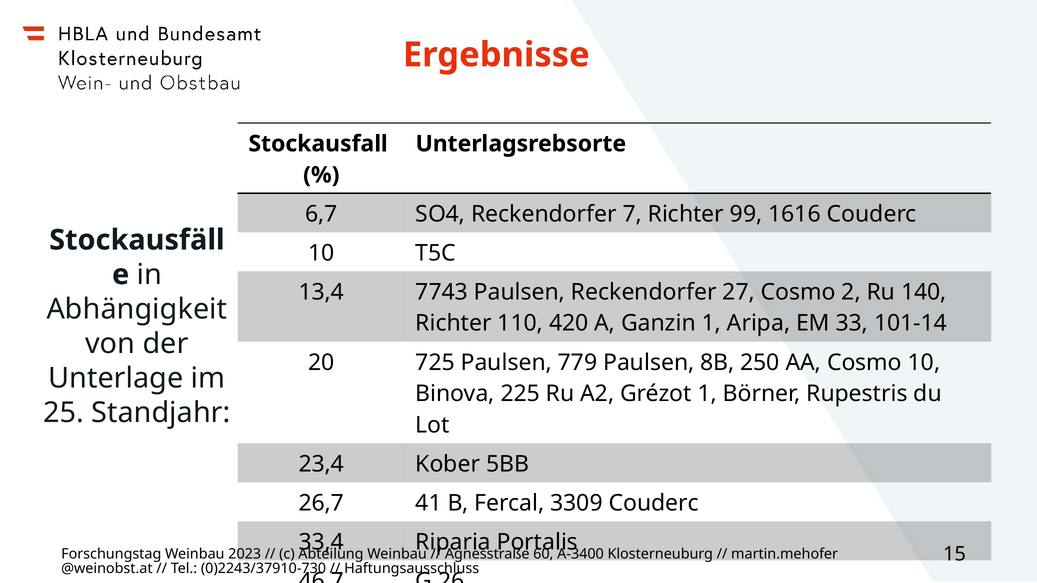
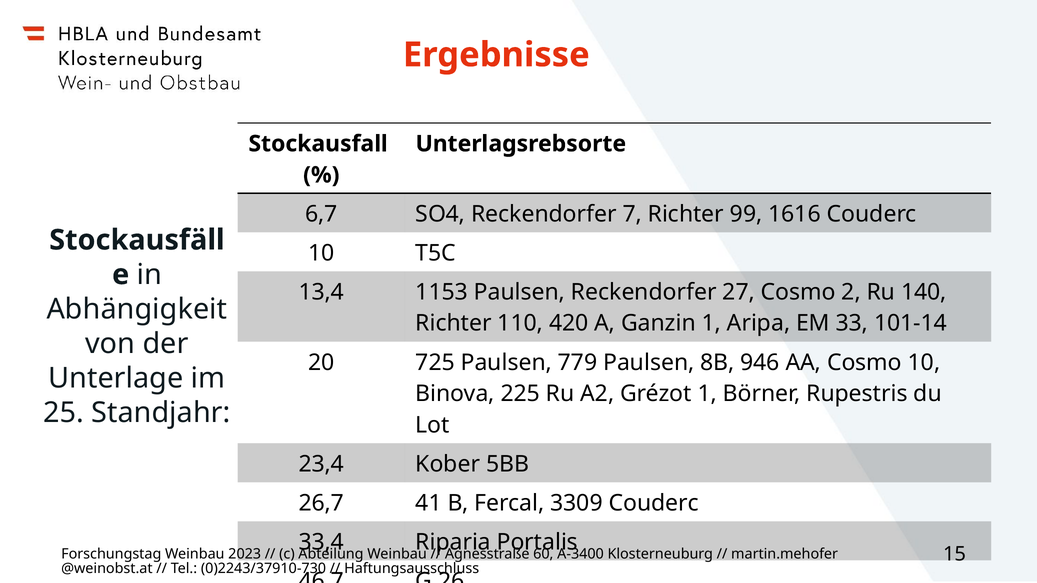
7743: 7743 -> 1153
250: 250 -> 946
